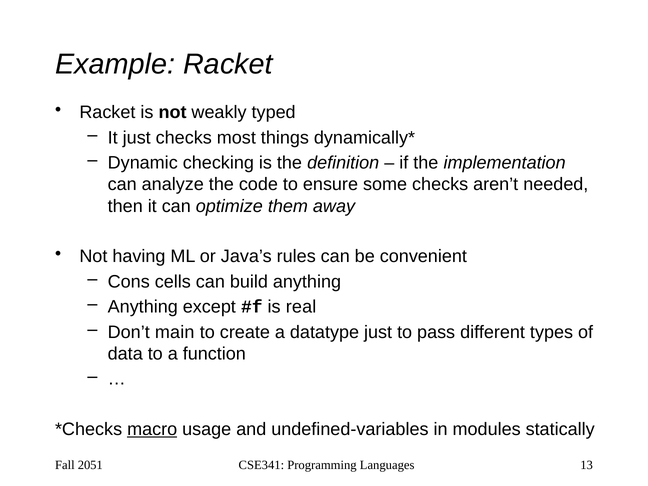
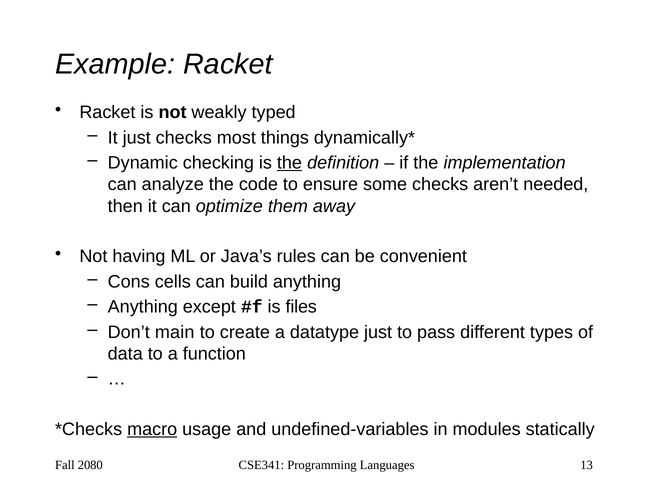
the at (289, 163) underline: none -> present
real: real -> files
2051: 2051 -> 2080
